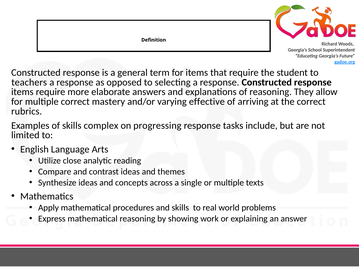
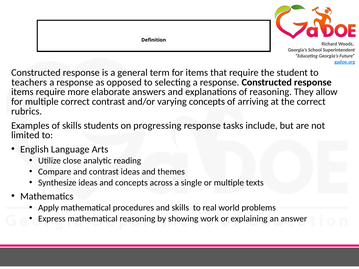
correct mastery: mastery -> contrast
varying effective: effective -> concepts
complex: complex -> students
